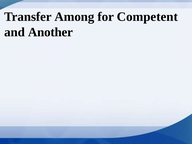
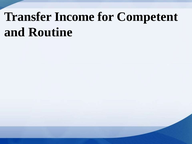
Among: Among -> Income
Another: Another -> Routine
